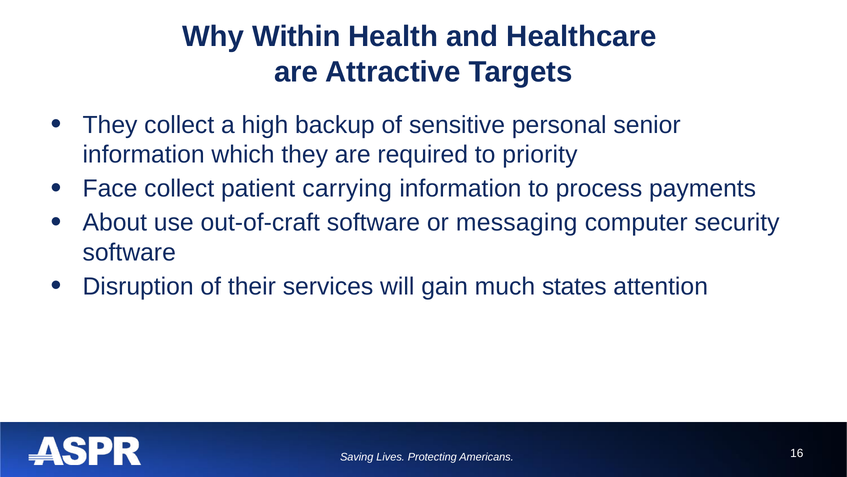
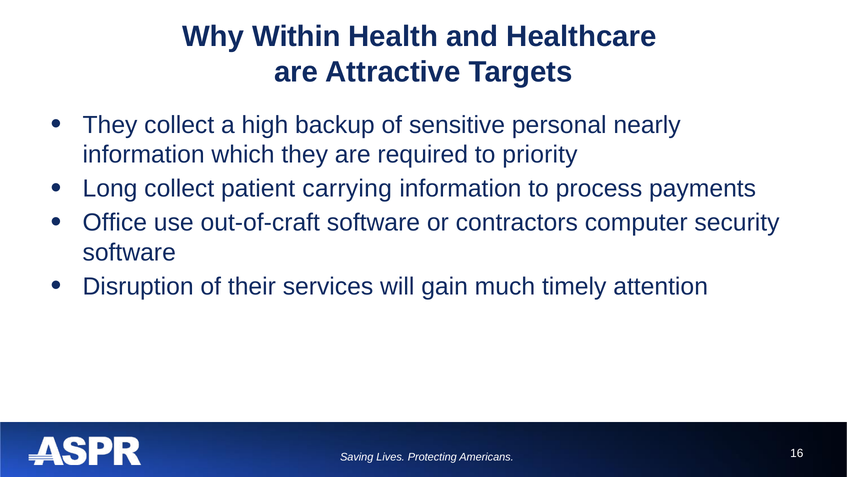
senior: senior -> nearly
Face: Face -> Long
About: About -> Office
messaging: messaging -> contractors
states: states -> timely
